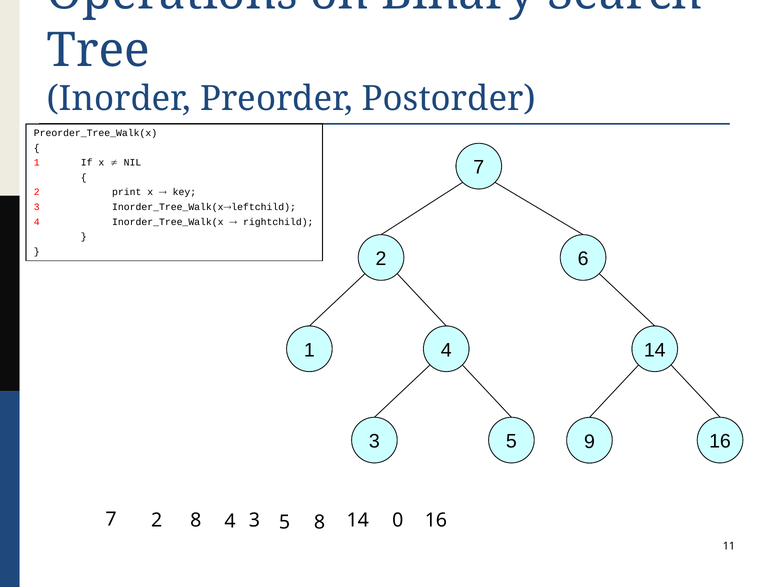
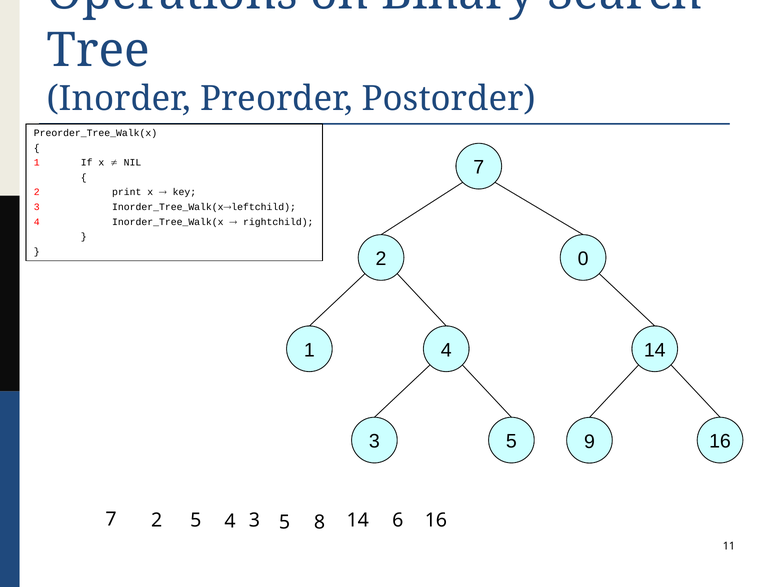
6: 6 -> 0
2 8: 8 -> 5
0: 0 -> 6
